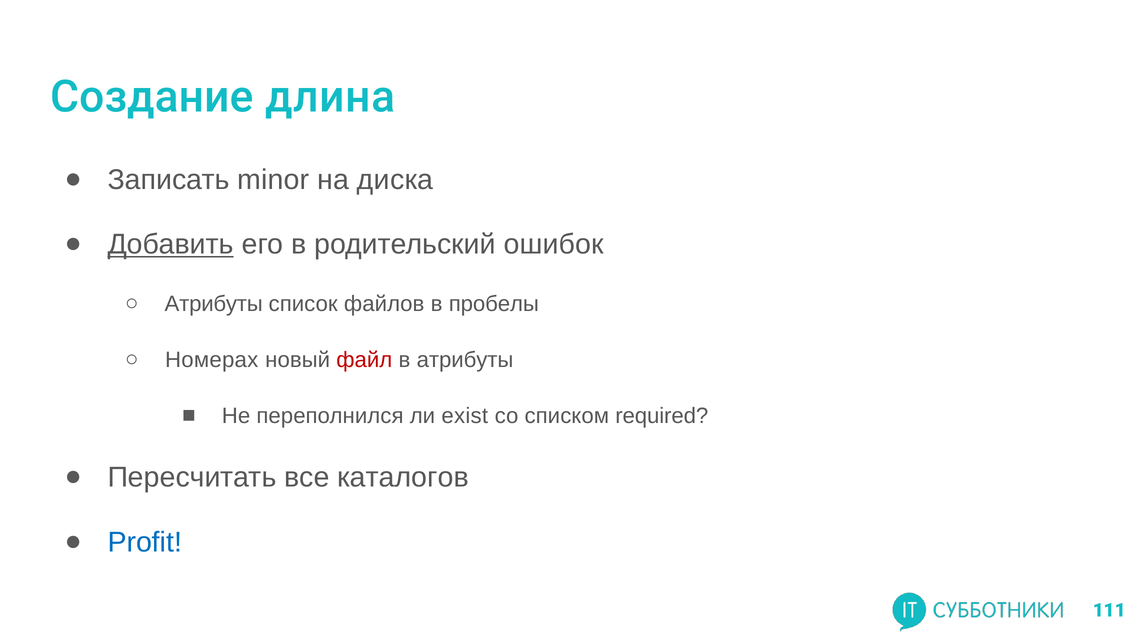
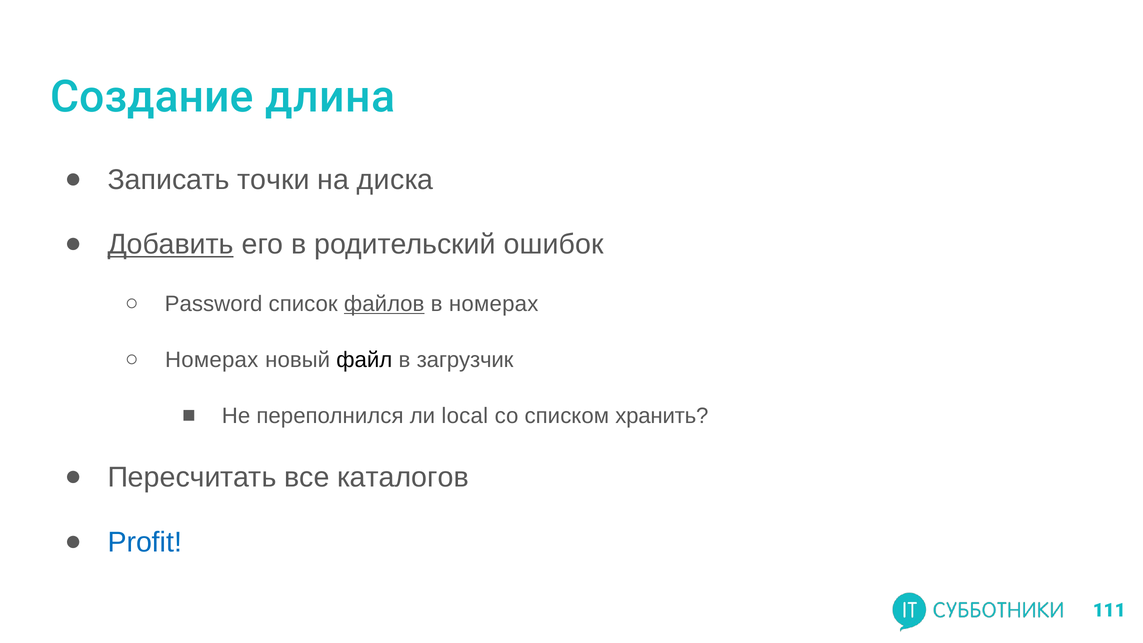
minor: minor -> точки
Атрибуты at (214, 304): Атрибуты -> Password
файлов underline: none -> present
в пробелы: пробелы -> номерах
файл colour: red -> black
в атрибуты: атрибуты -> загрузчик
exist: exist -> local
required: required -> хранить
